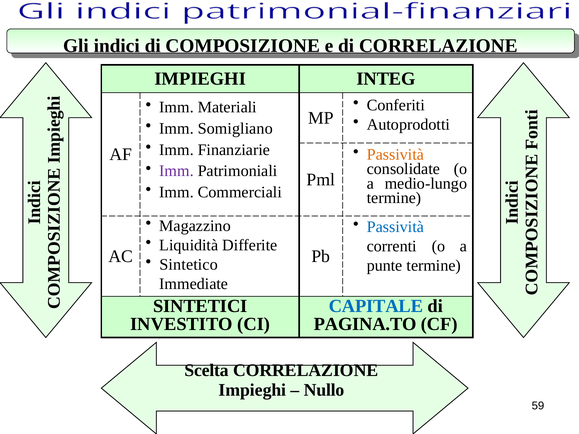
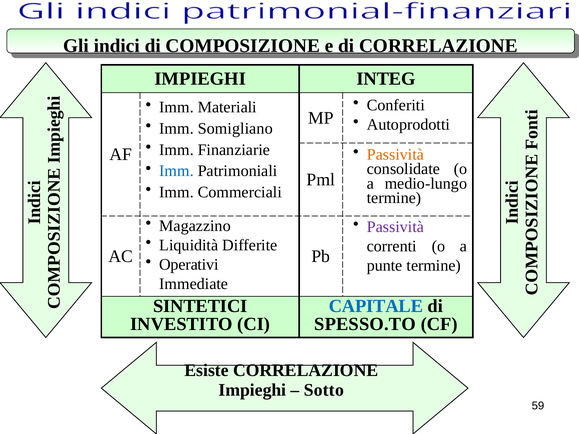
Imm at (177, 171) colour: purple -> blue
Passività at (395, 227) colour: blue -> purple
Sintetico: Sintetico -> Operativi
PAGINA.TO: PAGINA.TO -> SPESSO.TO
Scelta: Scelta -> Esiste
Nullo: Nullo -> Sotto
